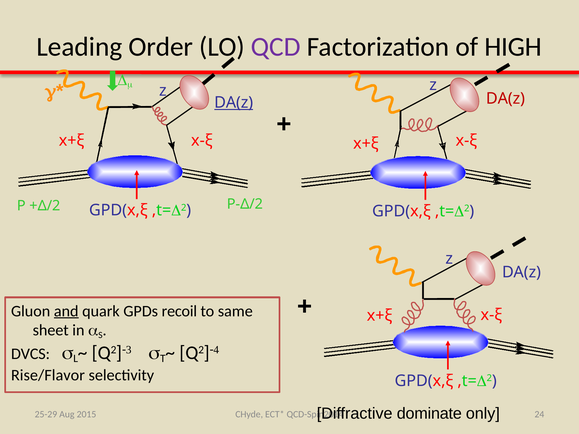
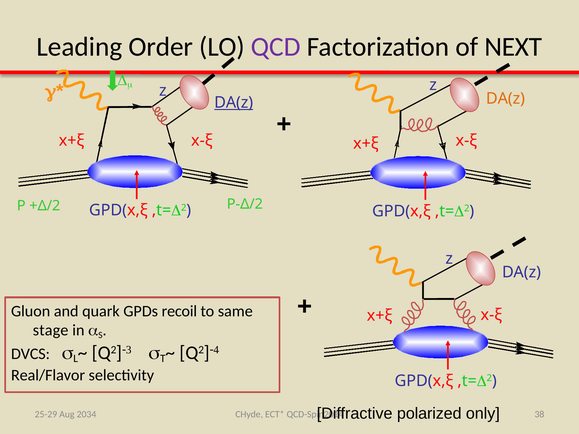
HIGH: HIGH -> NEXT
DA(z at (505, 99) colour: red -> orange
and underline: present -> none
sheet: sheet -> stage
Rise/Flavor: Rise/Flavor -> Real/Flavor
dominate: dominate -> polarized
24: 24 -> 38
2015: 2015 -> 2034
